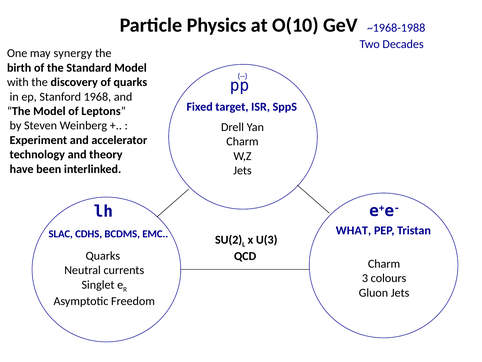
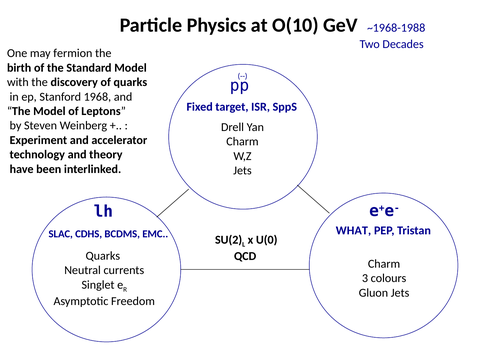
synergy: synergy -> fermion
U(3: U(3 -> U(0
